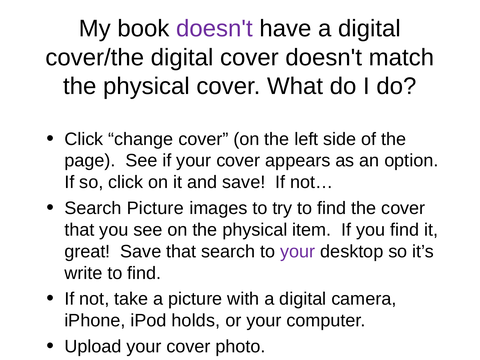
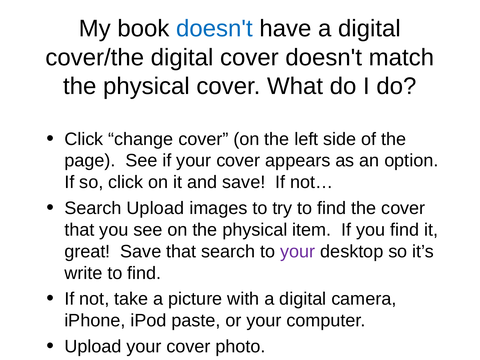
doesn't at (214, 29) colour: purple -> blue
Search Picture: Picture -> Upload
holds: holds -> paste
